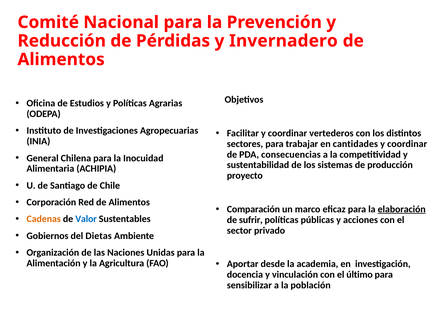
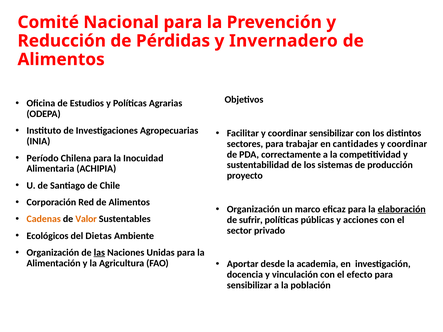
coordinar vertederos: vertederos -> sensibilizar
consecuencias: consecuencias -> correctamente
General: General -> Período
Comparación at (253, 209): Comparación -> Organización
Valor colour: blue -> orange
Gobiernos: Gobiernos -> Ecológicos
las underline: none -> present
último: último -> efecto
